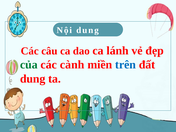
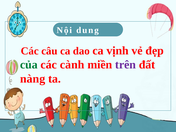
lánh: lánh -> vịnh
trên colour: blue -> purple
dung at (33, 79): dung -> nàng
